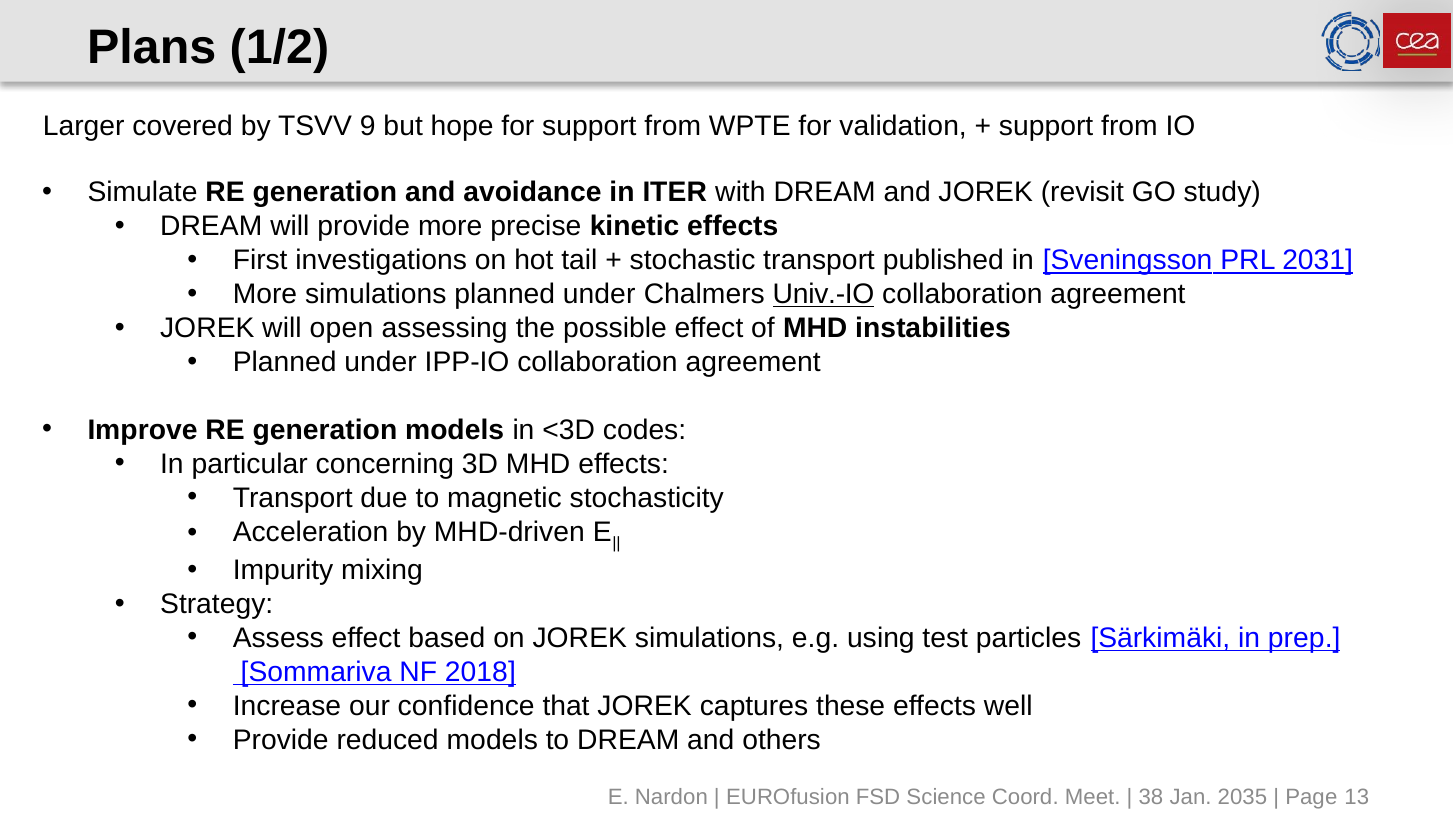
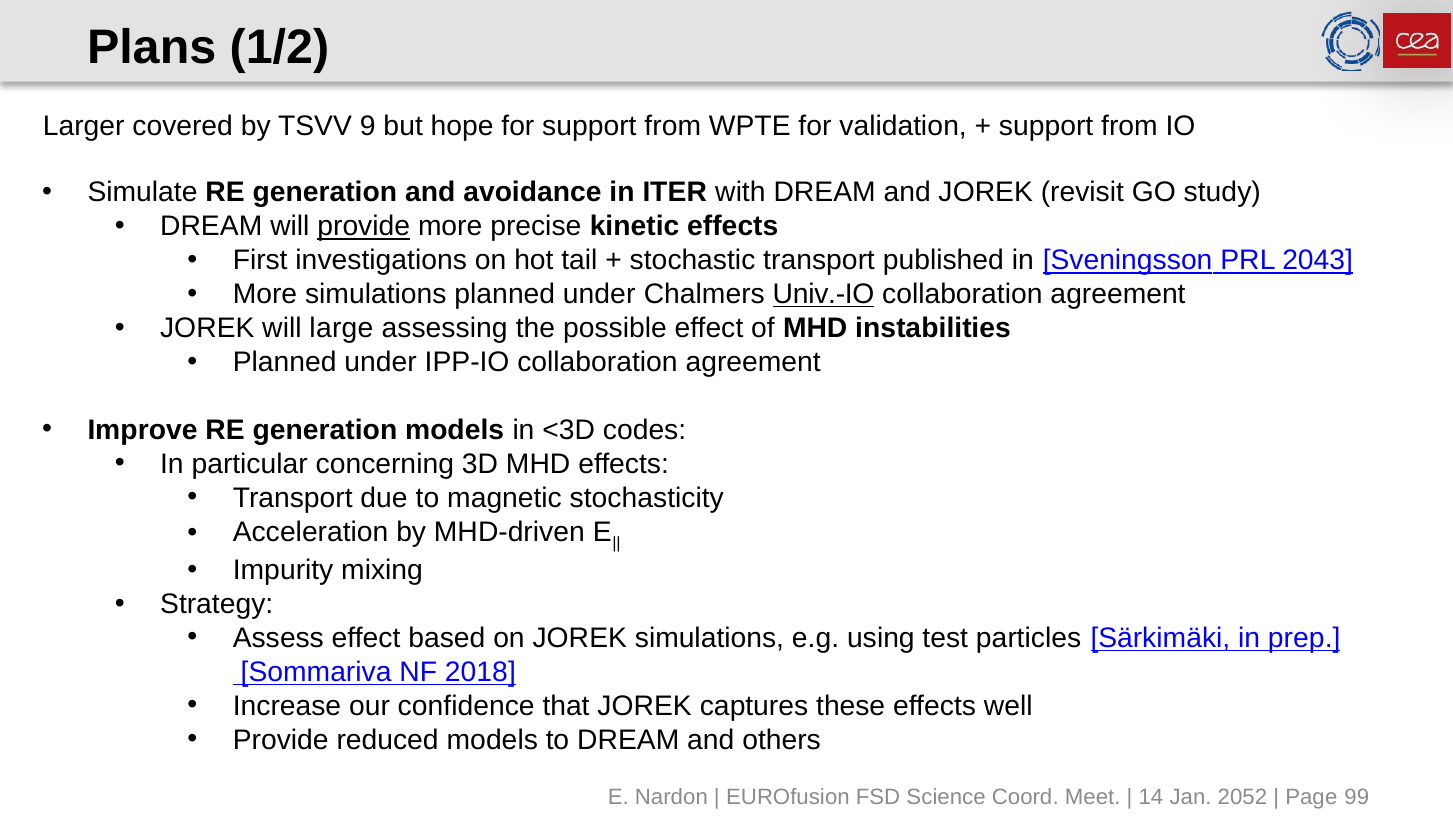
provide at (364, 227) underline: none -> present
2031: 2031 -> 2043
open: open -> large
38: 38 -> 14
2035: 2035 -> 2052
13: 13 -> 99
